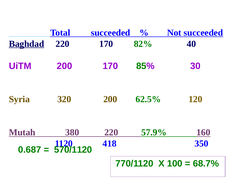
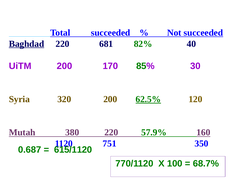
220 170: 170 -> 681
62.5% underline: none -> present
418: 418 -> 751
570/1120: 570/1120 -> 615/1120
